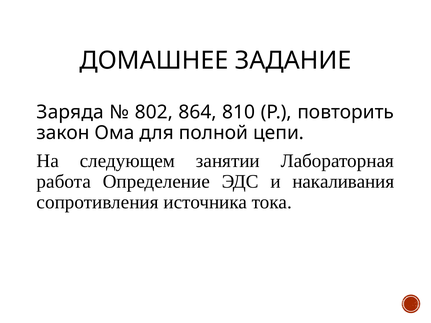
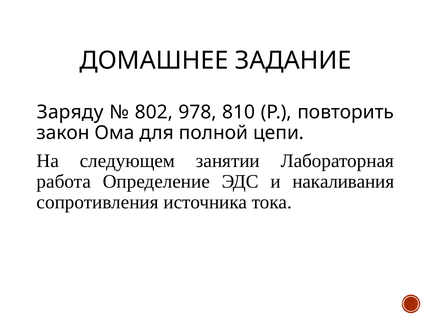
Заряда: Заряда -> Заряду
864: 864 -> 978
